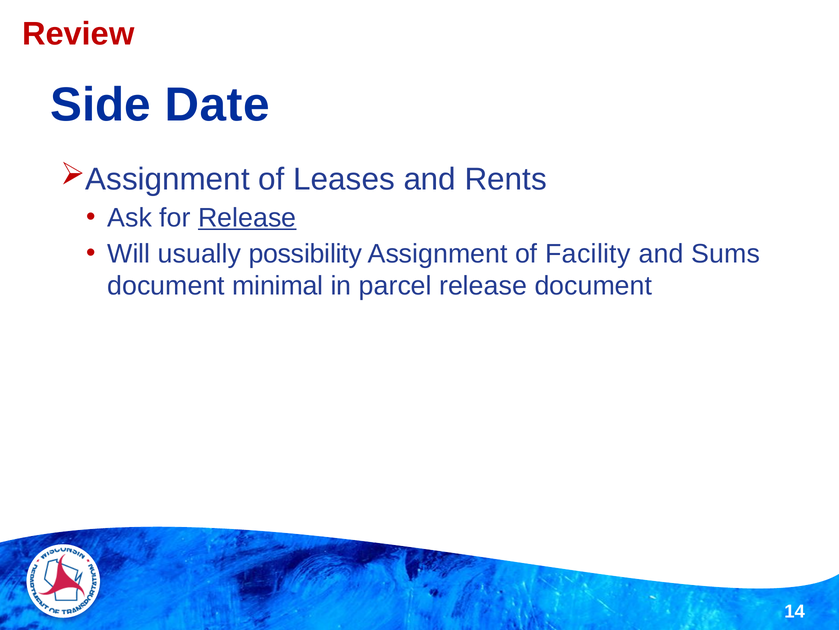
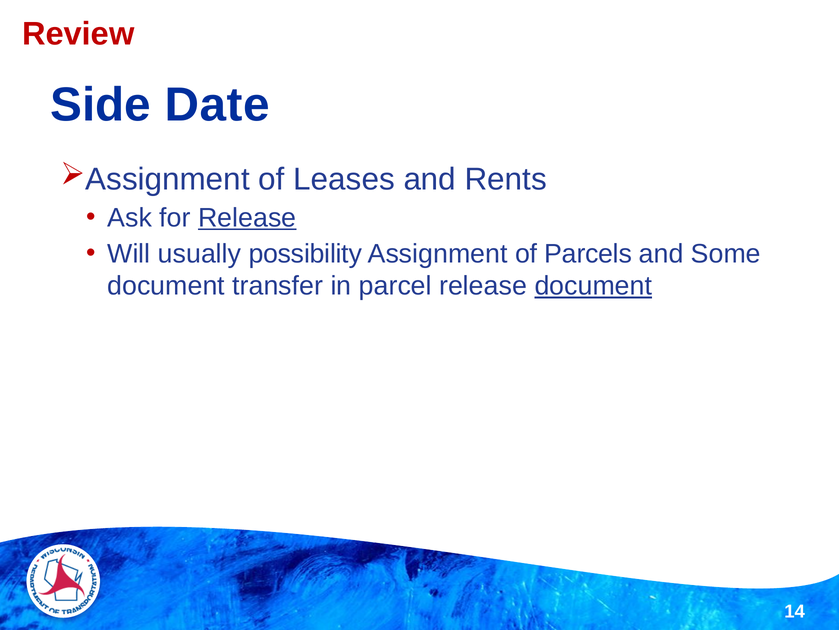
Facility: Facility -> Parcels
Sums: Sums -> Some
minimal: minimal -> transfer
document at (593, 286) underline: none -> present
